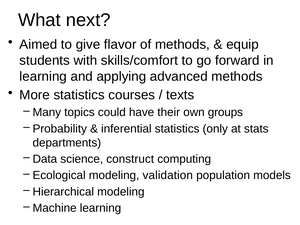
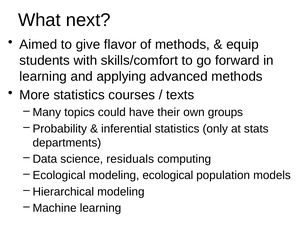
construct: construct -> residuals
modeling validation: validation -> ecological
